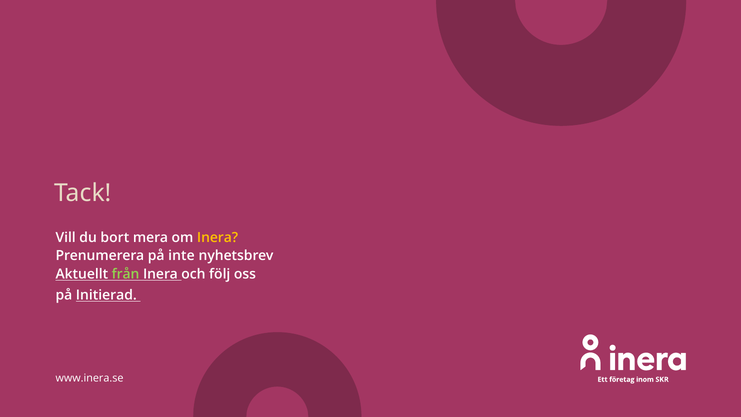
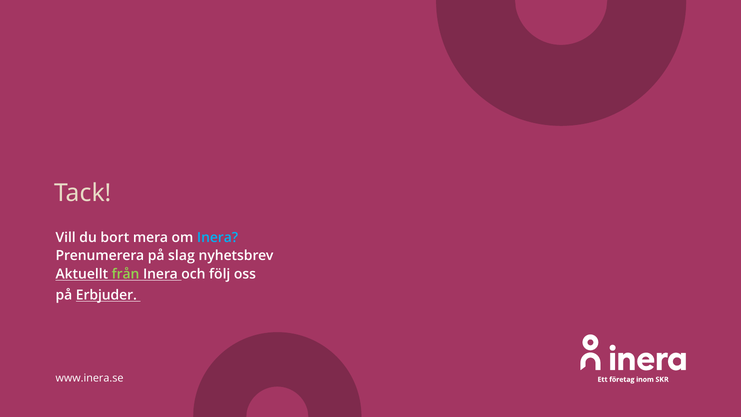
Inera at (218, 237) colour: yellow -> light blue
inte: inte -> slag
Initierad: Initierad -> Erbjuder
